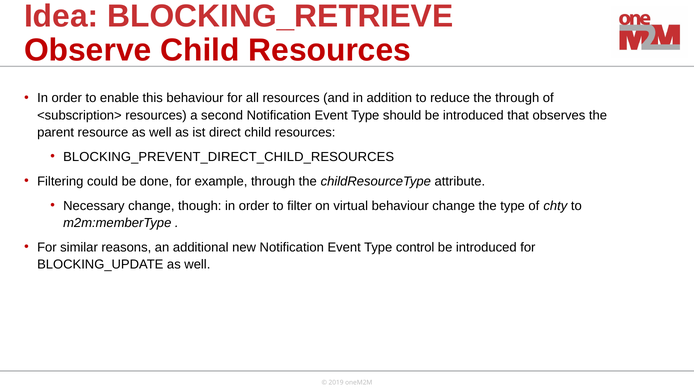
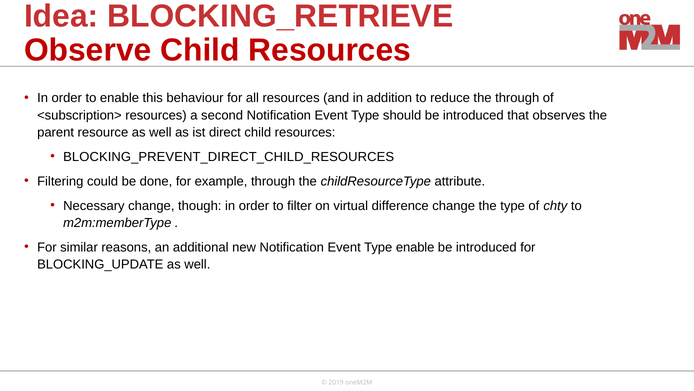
virtual behaviour: behaviour -> difference
Type control: control -> enable
